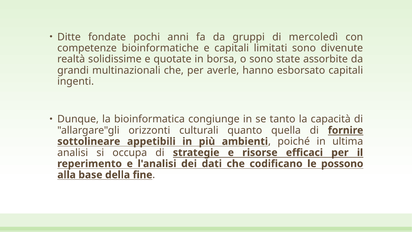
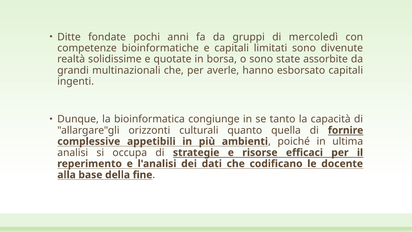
sottolineare: sottolineare -> complessive
possono: possono -> docente
